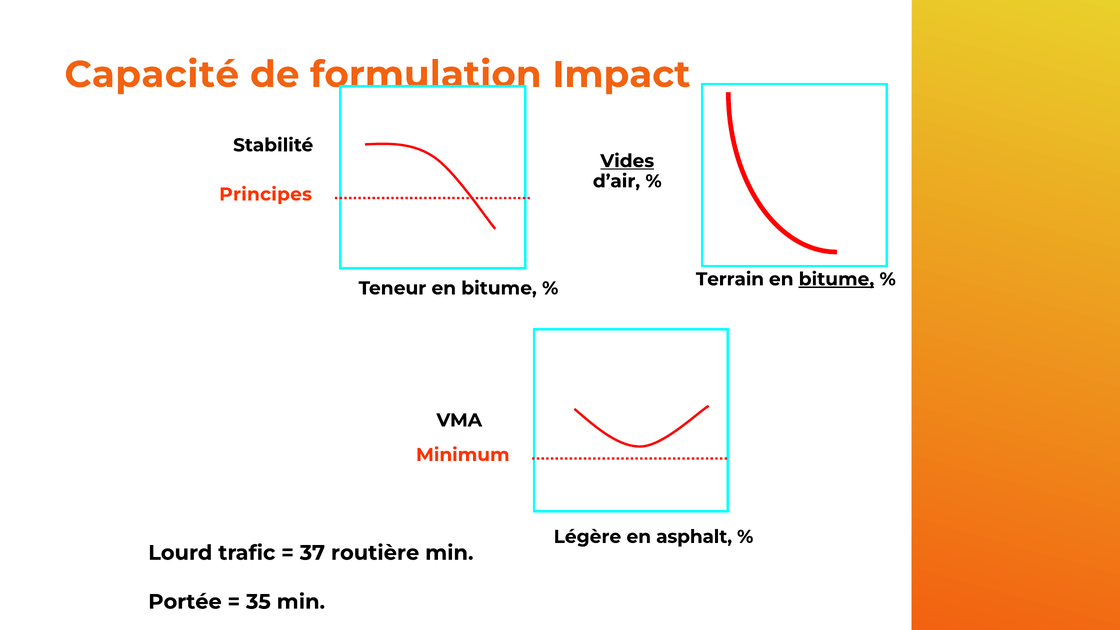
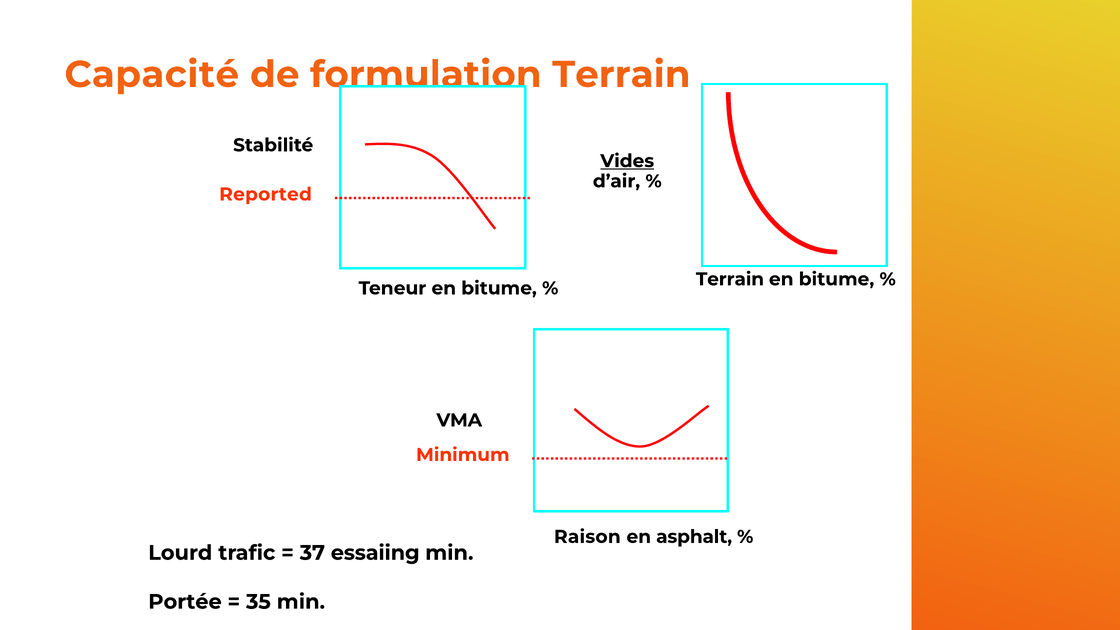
Impact at (621, 75): Impact -> Terrain
Principes: Principes -> Reported
bitume at (836, 279) underline: present -> none
Légère: Légère -> Raison
routière: routière -> essaiing
